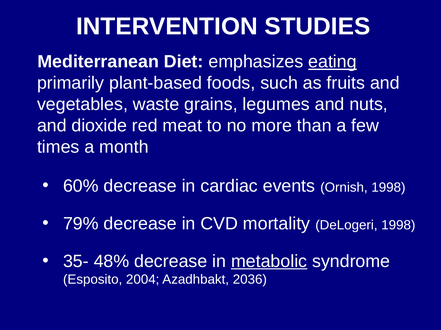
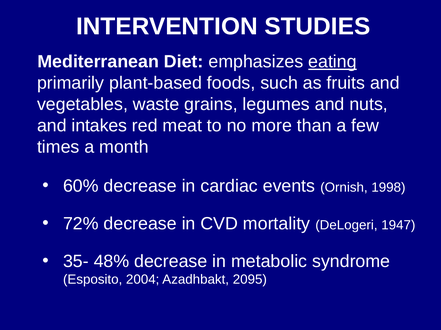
dioxide: dioxide -> intakes
79%: 79% -> 72%
DeLogeri 1998: 1998 -> 1947
metabolic underline: present -> none
2036: 2036 -> 2095
